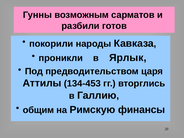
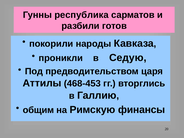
возможным: возможным -> республика
Ярлык: Ярлык -> Седую
134-453: 134-453 -> 468-453
